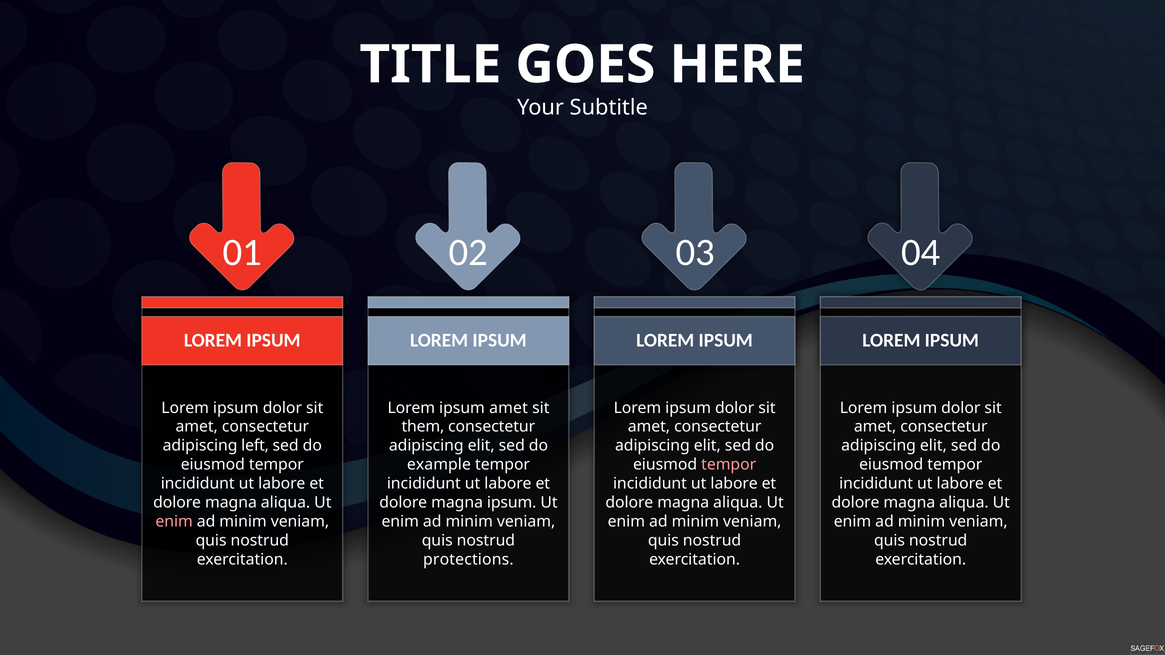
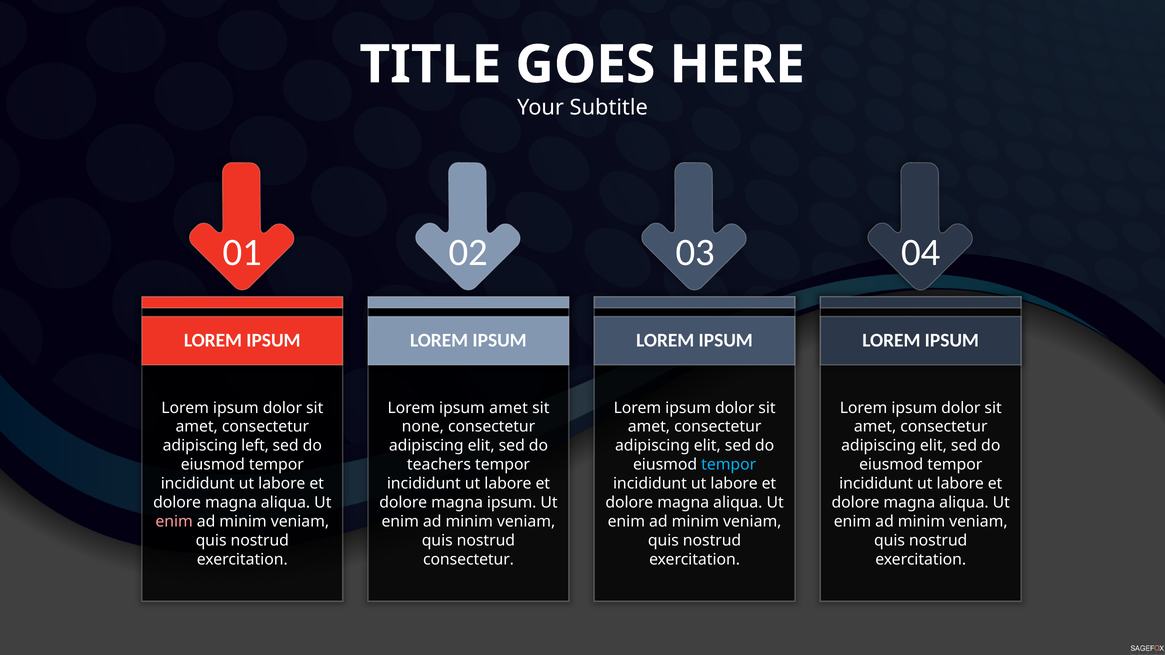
them: them -> none
example: example -> teachers
tempor at (729, 465) colour: pink -> light blue
protections at (468, 560): protections -> consectetur
